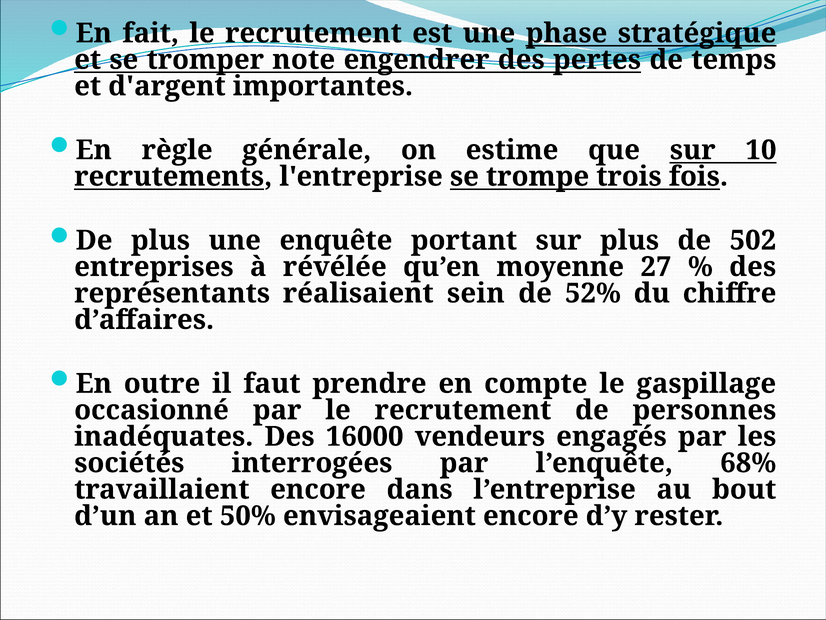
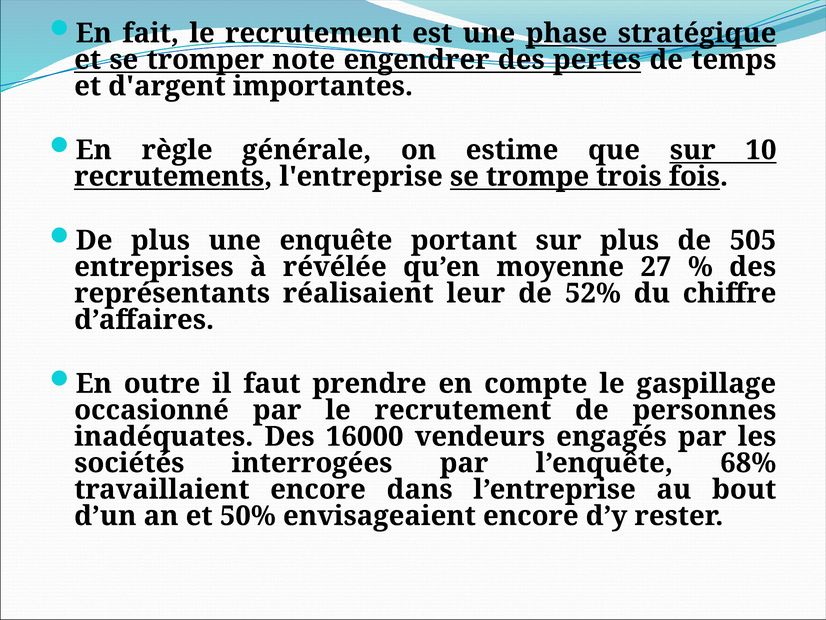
502: 502 -> 505
sein: sein -> leur
